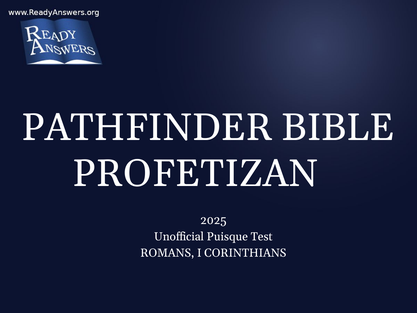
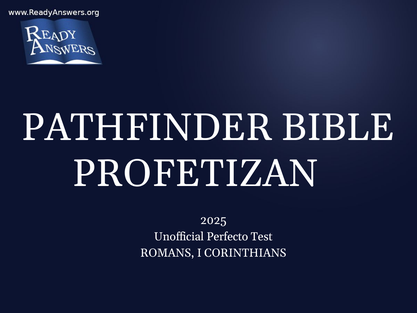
Puisque: Puisque -> Perfecto
